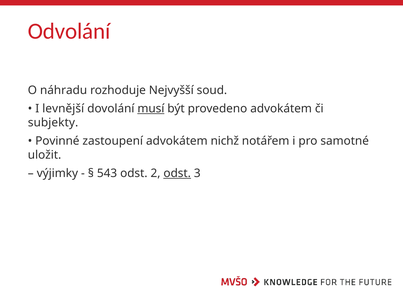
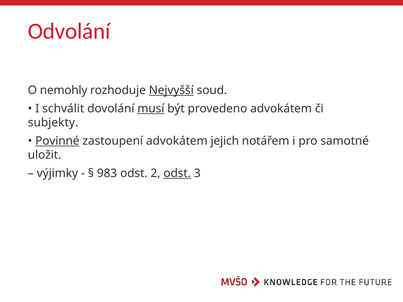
náhradu: náhradu -> nemohly
Nejvyšší underline: none -> present
levnější: levnější -> schválit
Povinné underline: none -> present
nichž: nichž -> jejich
543: 543 -> 983
